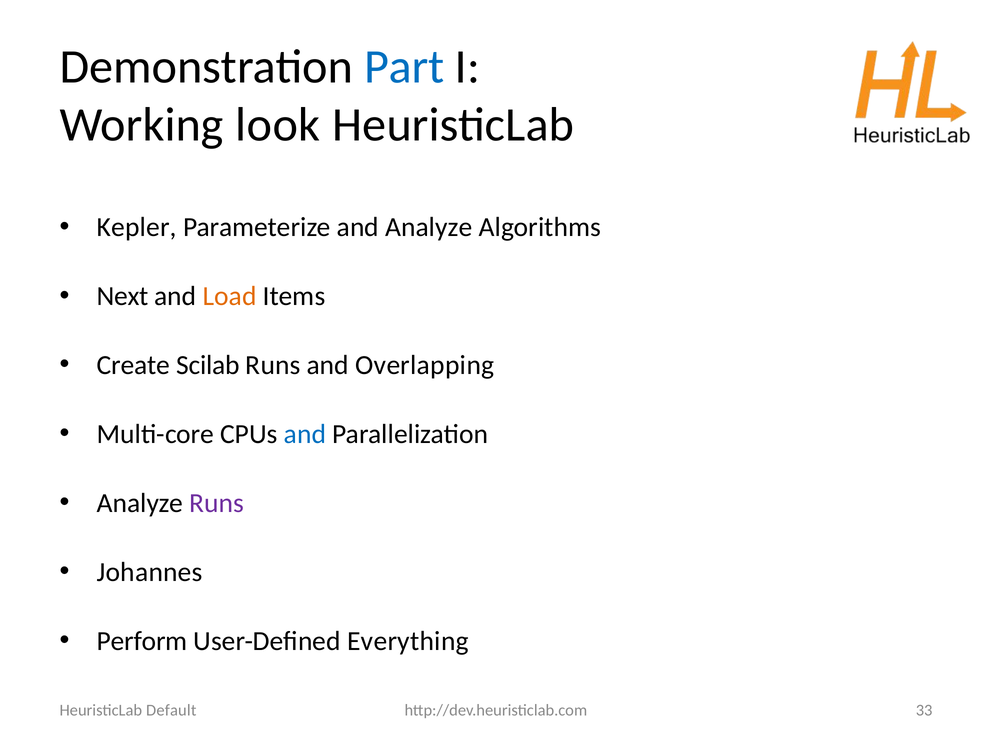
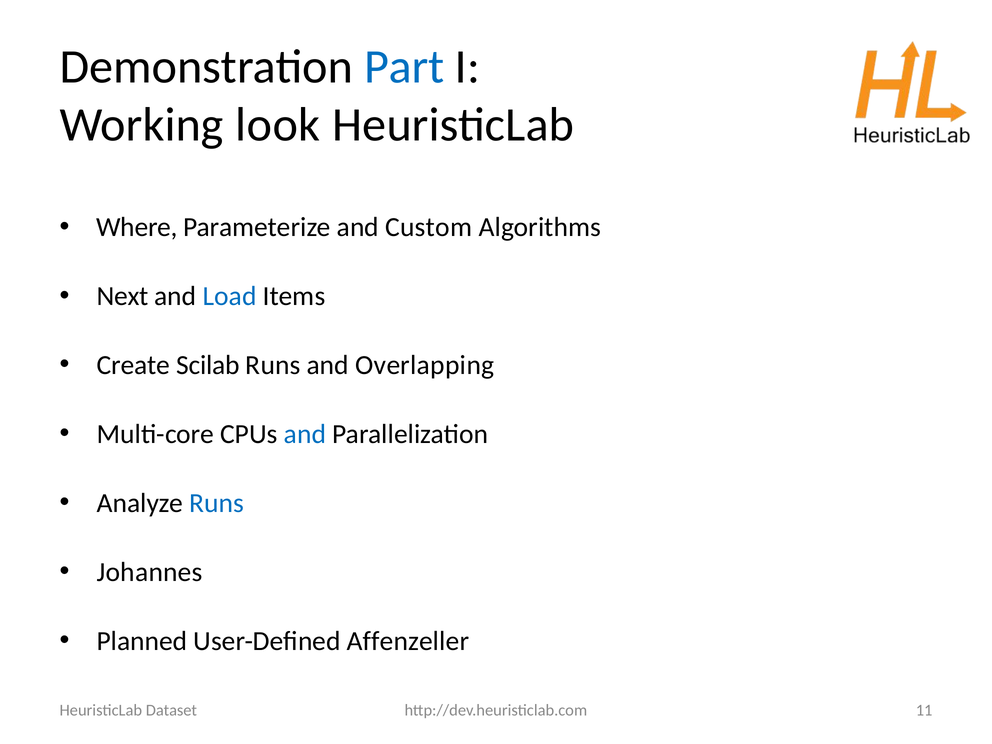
Kepler: Kepler -> Where
and Analyze: Analyze -> Custom
Load colour: orange -> blue
Runs at (217, 503) colour: purple -> blue
Perform: Perform -> Planned
Everything: Everything -> Affenzeller
33: 33 -> 11
Default: Default -> Dataset
